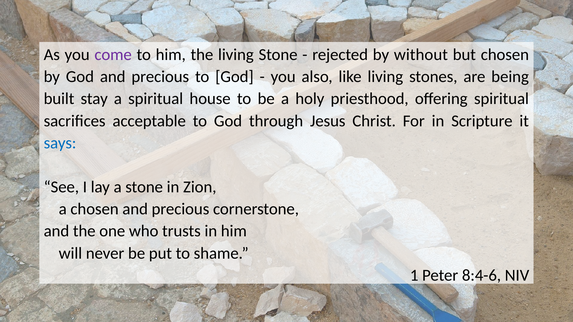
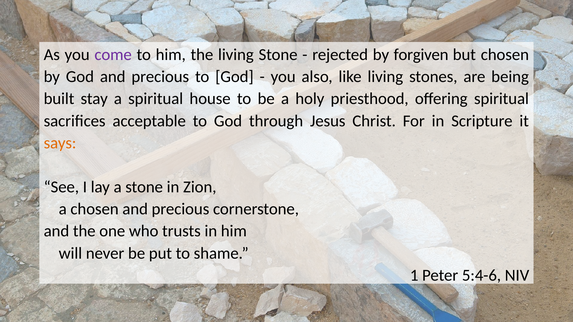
without: without -> forgiven
says colour: blue -> orange
8:4-6: 8:4-6 -> 5:4-6
